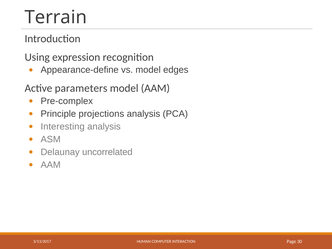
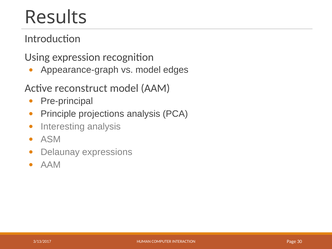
Terrain: Terrain -> Results
Appearance-define: Appearance-define -> Appearance-graph
parameters: parameters -> reconstruct
Pre-complex: Pre-complex -> Pre-principal
uncorrelated: uncorrelated -> expressions
